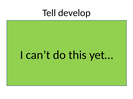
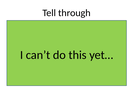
develop: develop -> through
